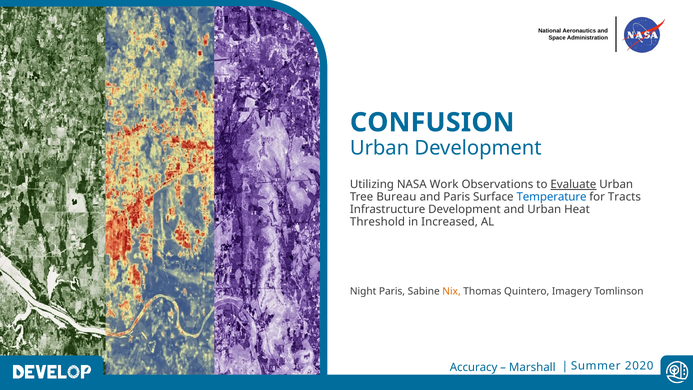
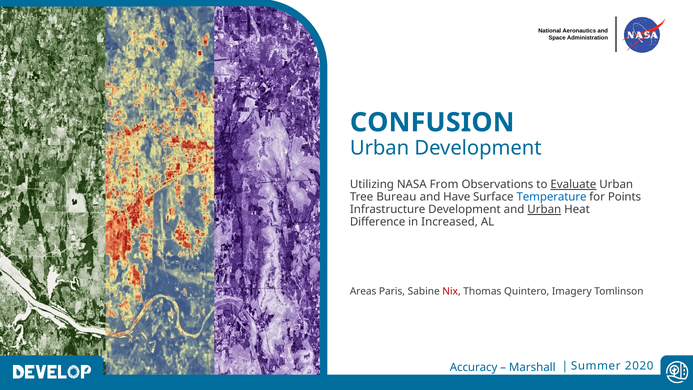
Work: Work -> From
and Paris: Paris -> Have
Tracts: Tracts -> Points
Urban at (544, 209) underline: none -> present
Threshold: Threshold -> Difference
Night: Night -> Areas
Nix colour: orange -> red
